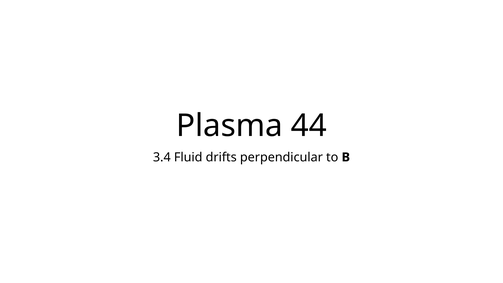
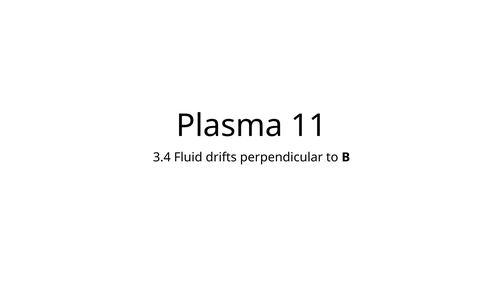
44: 44 -> 11
